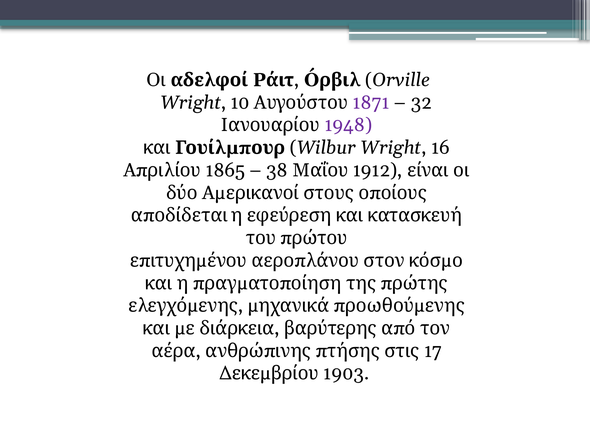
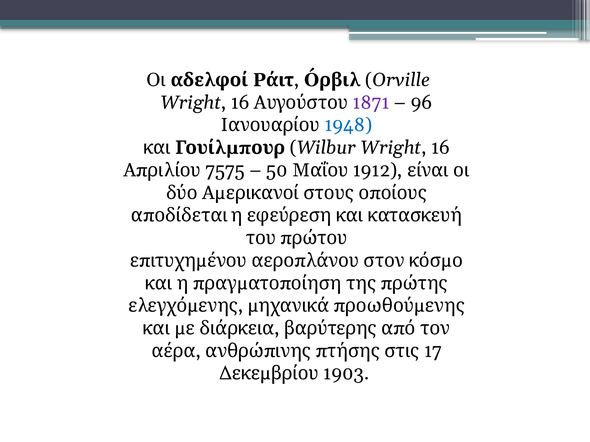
10 at (240, 103): 10 -> 16
32: 32 -> 96
1948 colour: purple -> blue
1865: 1865 -> 7575
38: 38 -> 50
